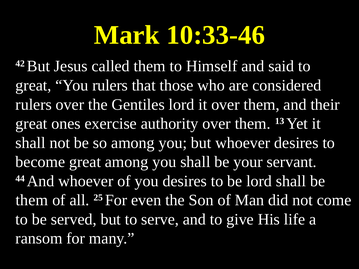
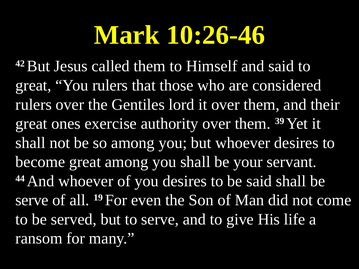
10:33-46: 10:33-46 -> 10:26-46
13: 13 -> 39
be lord: lord -> said
them at (32, 200): them -> serve
25: 25 -> 19
